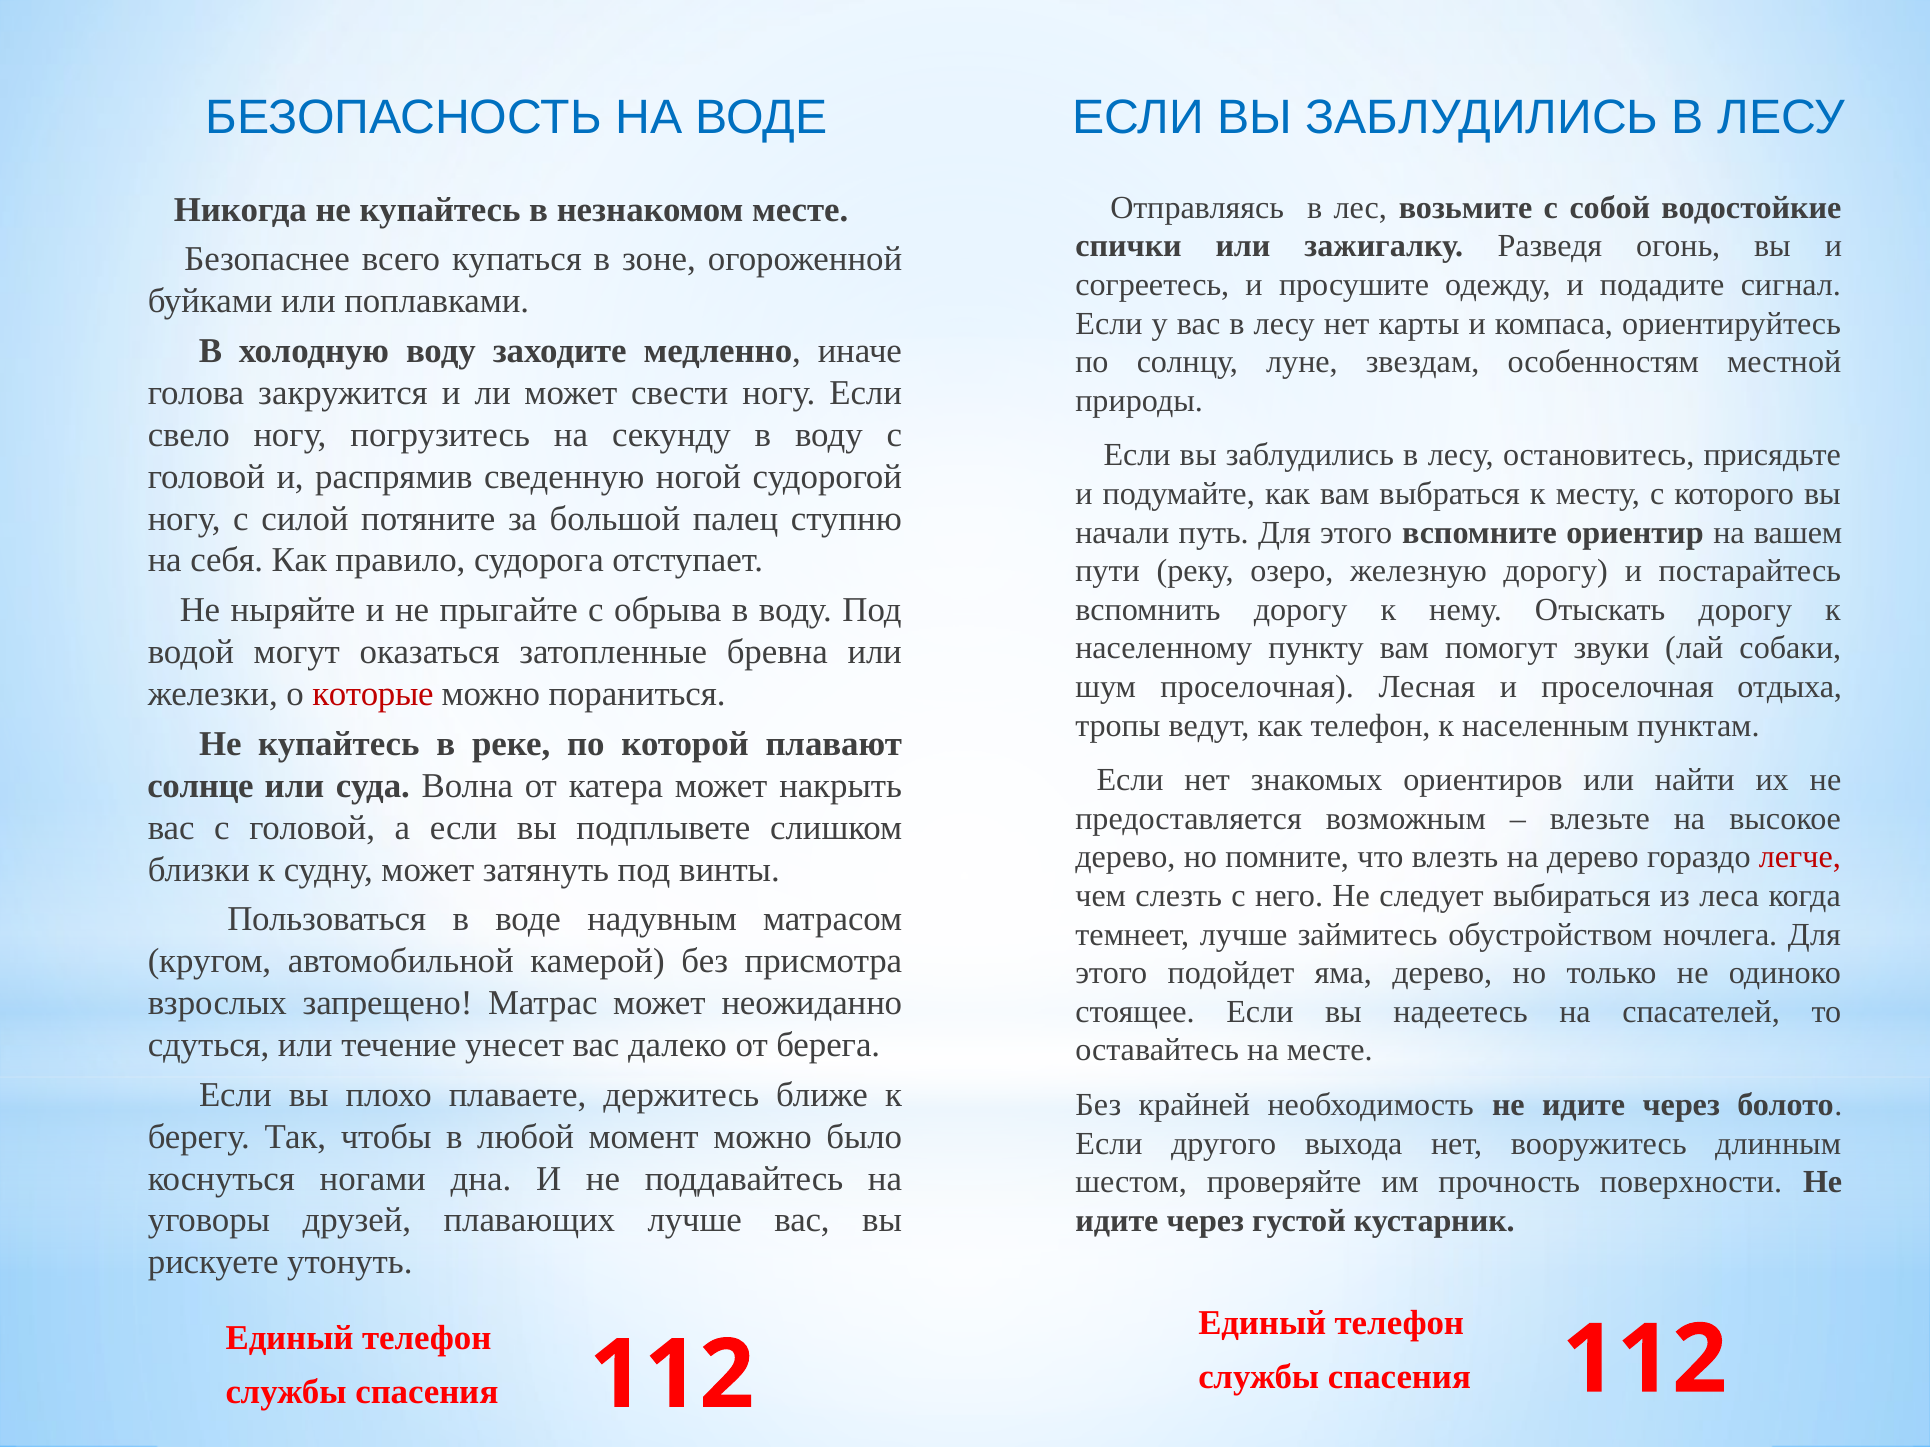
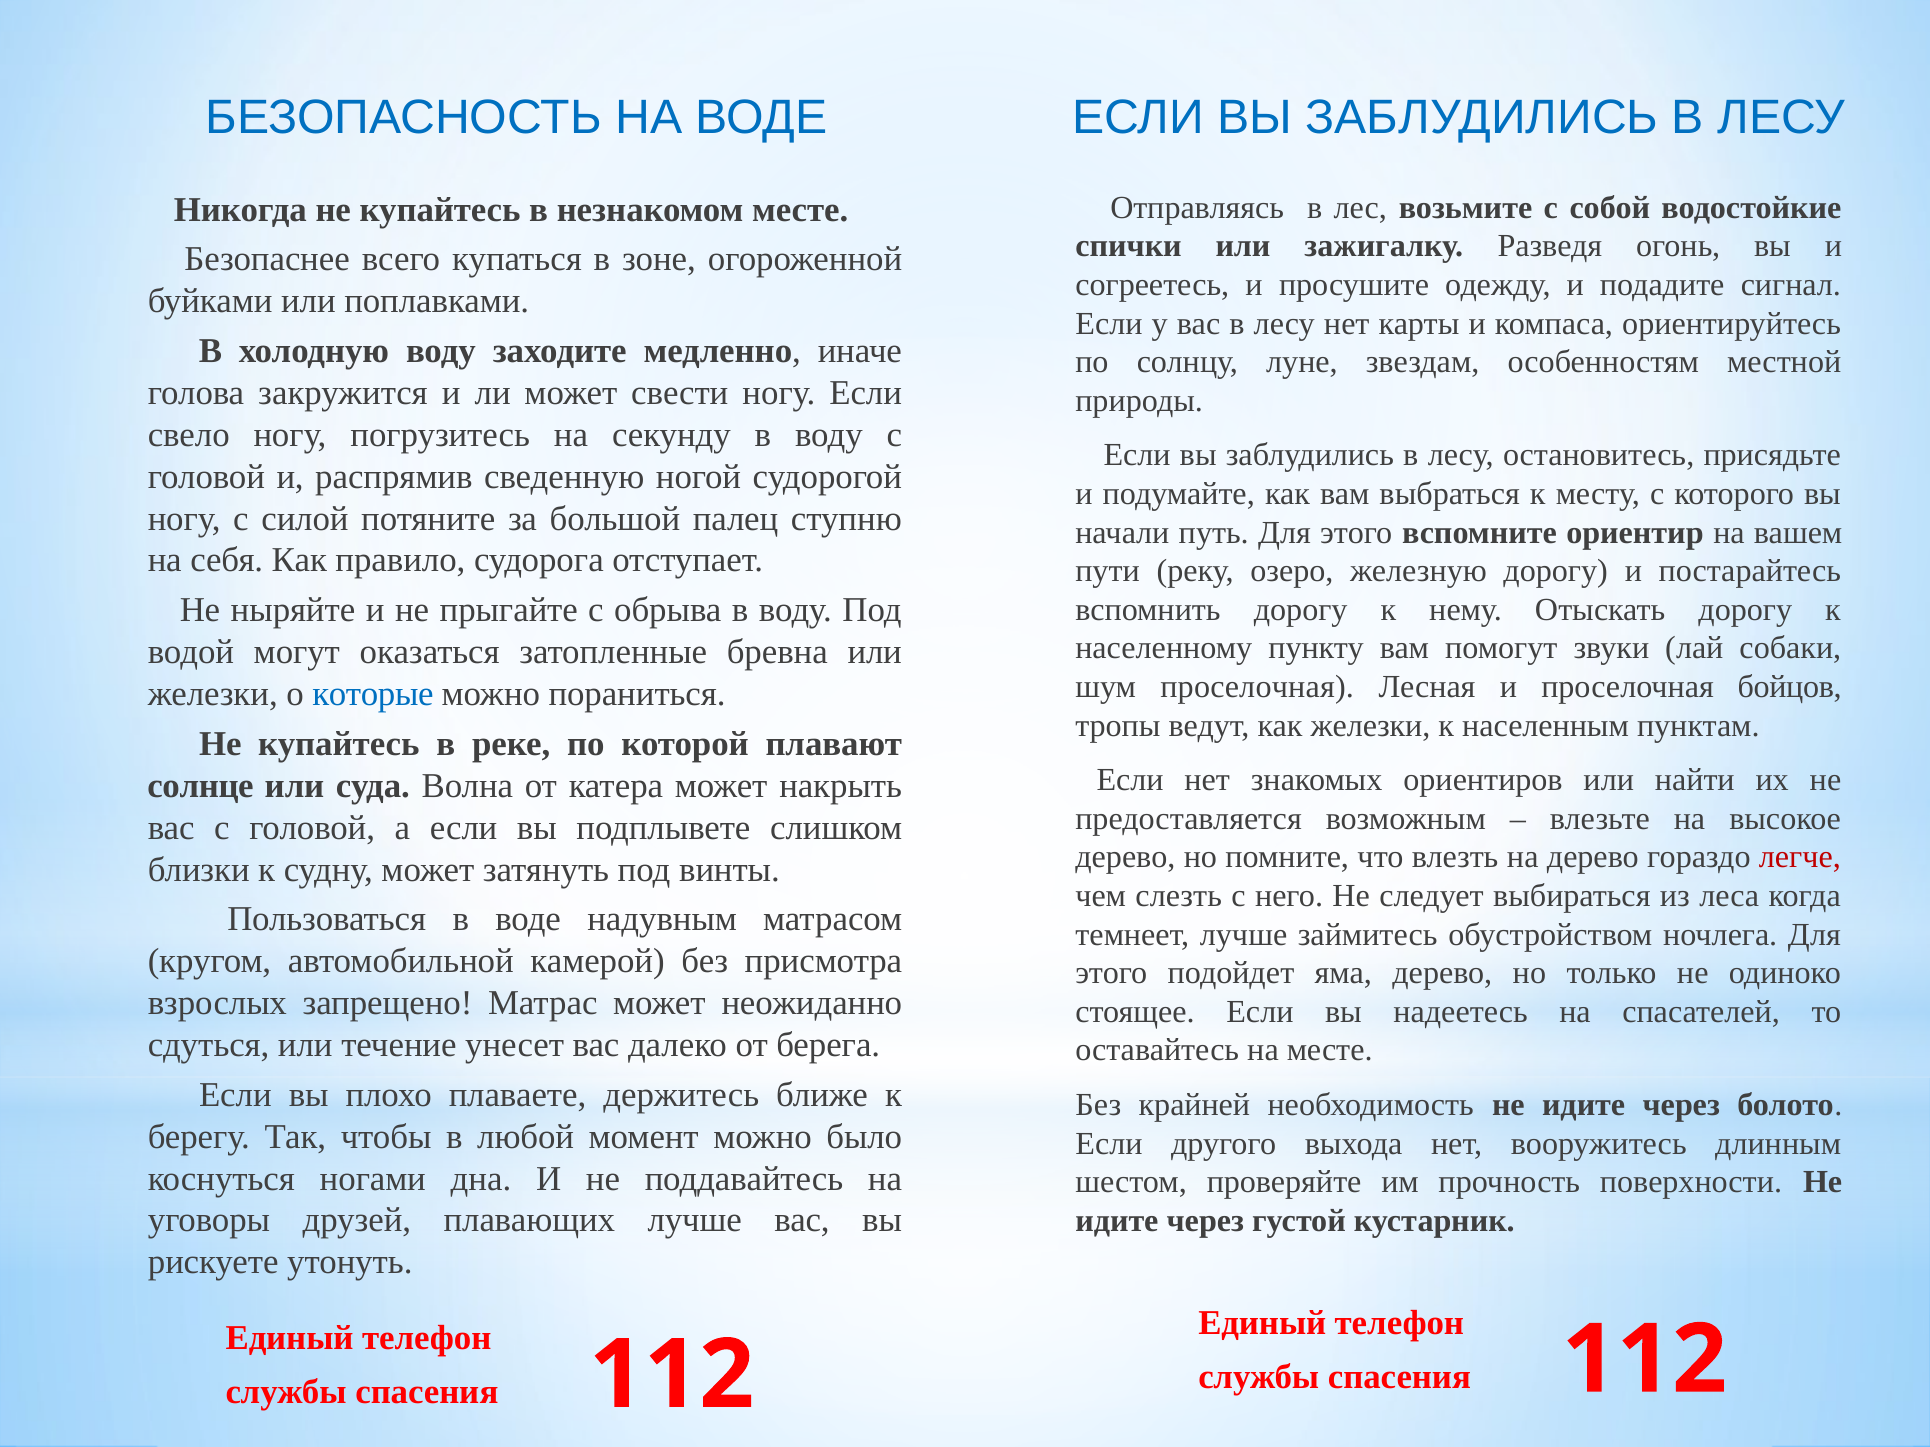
отдыха: отдыха -> бойцов
которые colour: red -> blue
как телефон: телефон -> железки
